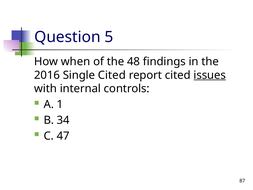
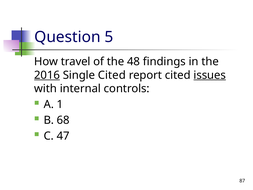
when: when -> travel
2016 underline: none -> present
34: 34 -> 68
